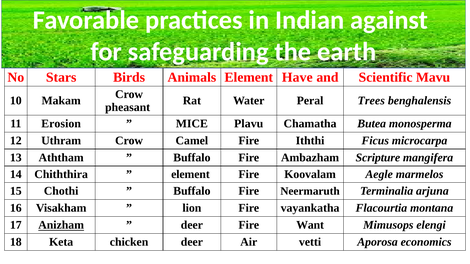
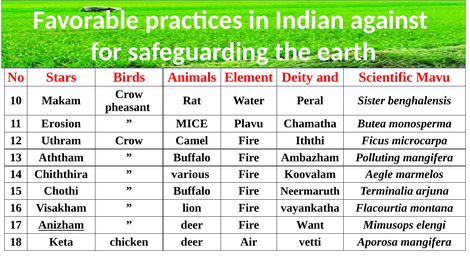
Have: Have -> Deity
Trees: Trees -> Sister
Scripture: Scripture -> Polluting
element at (190, 175): element -> various
Aporosa economics: economics -> mangifera
